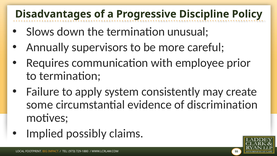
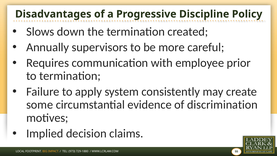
unusual: unusual -> created
possibly: possibly -> decision
